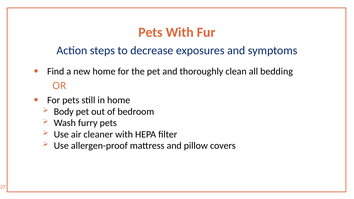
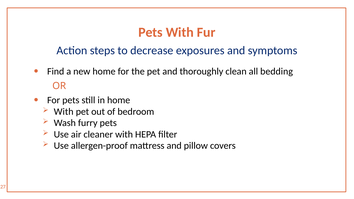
Body at (64, 112): Body -> With
